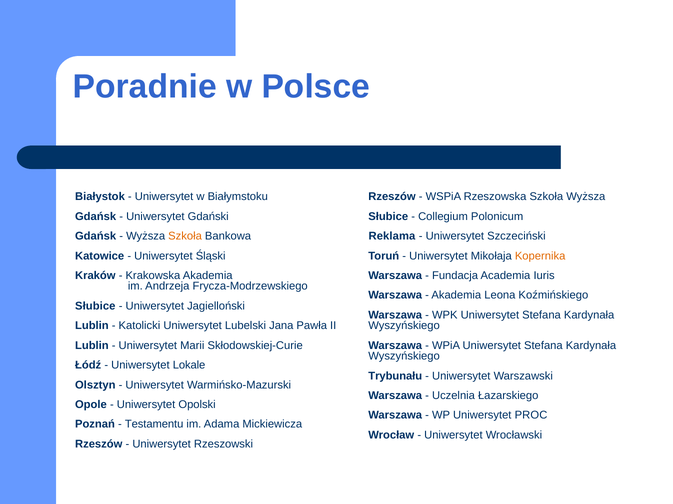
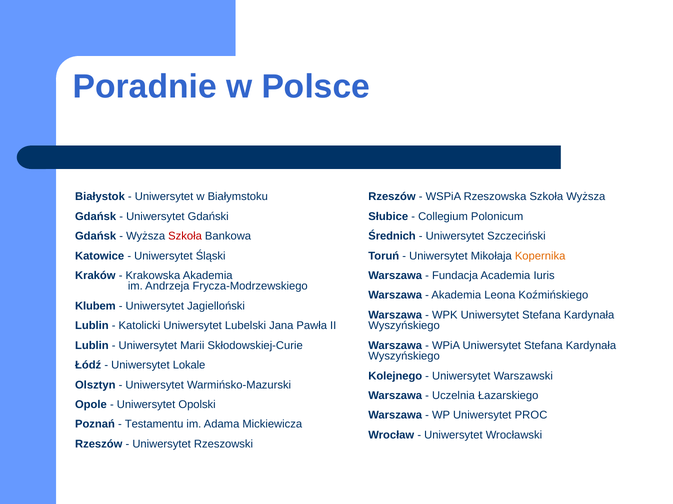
Szkoła at (185, 236) colour: orange -> red
Reklama: Reklama -> Średnich
Słubice at (95, 306): Słubice -> Klubem
Trybunału: Trybunału -> Kolejnego
